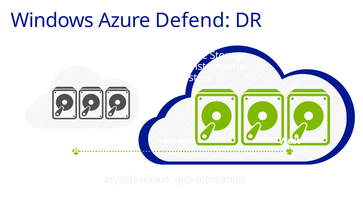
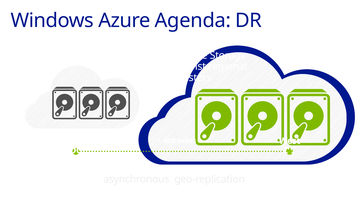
Azure Defend: Defend -> Agenda
